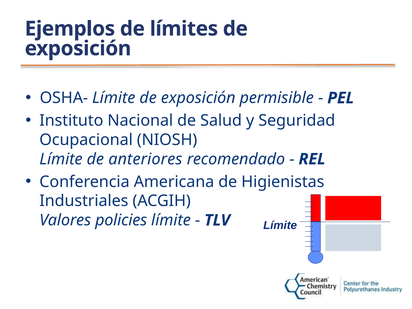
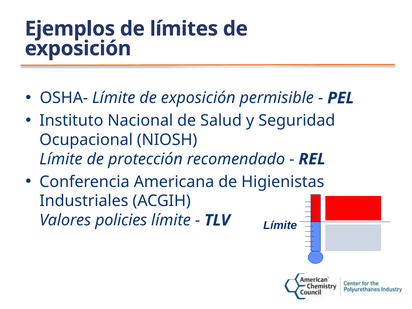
anteriores: anteriores -> protección
